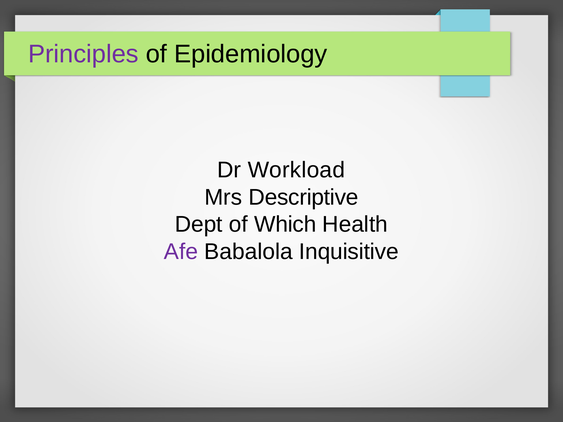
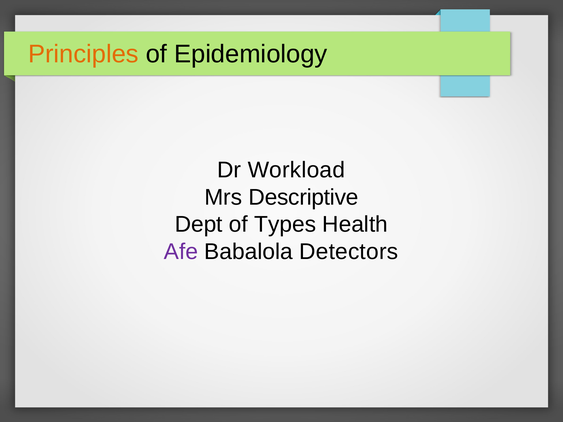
Principles colour: purple -> orange
Which: Which -> Types
Inquisitive: Inquisitive -> Detectors
